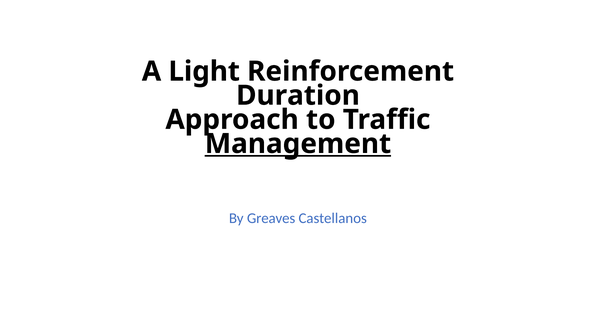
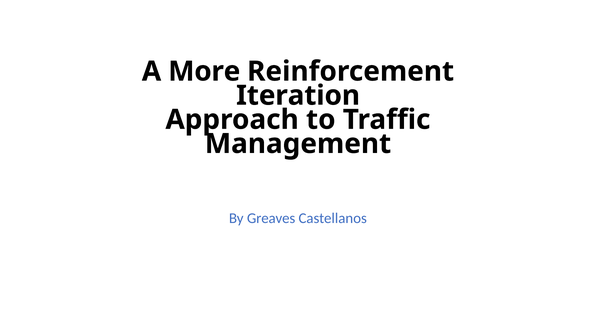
Light: Light -> More
Duration: Duration -> Iteration
Management underline: present -> none
